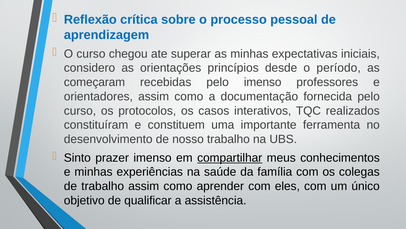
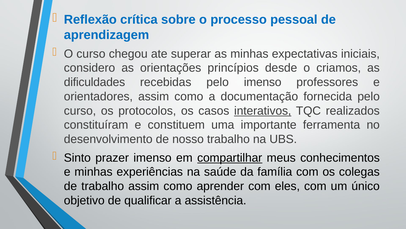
período: período -> criamos
começaram: começaram -> dificuldades
interativos underline: none -> present
